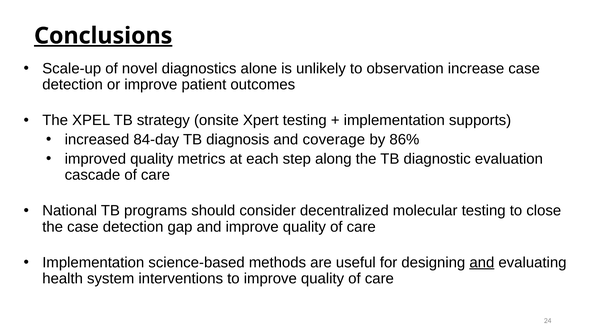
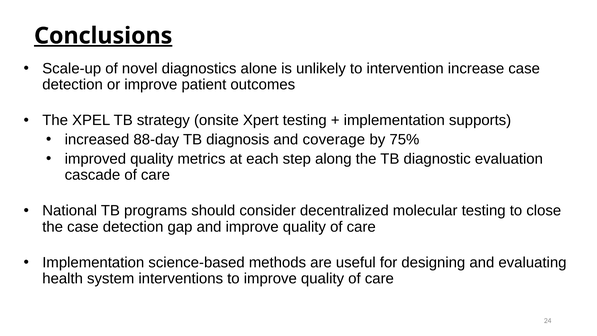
observation: observation -> intervention
84-day: 84-day -> 88-day
86%: 86% -> 75%
and at (482, 262) underline: present -> none
